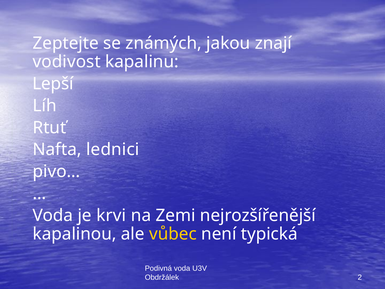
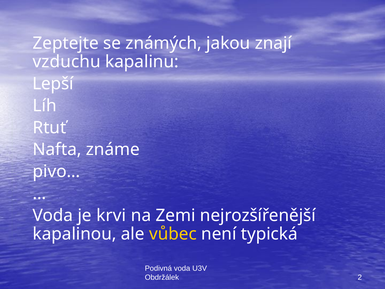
vodivost: vodivost -> vzduchu
lednici: lednici -> známe
